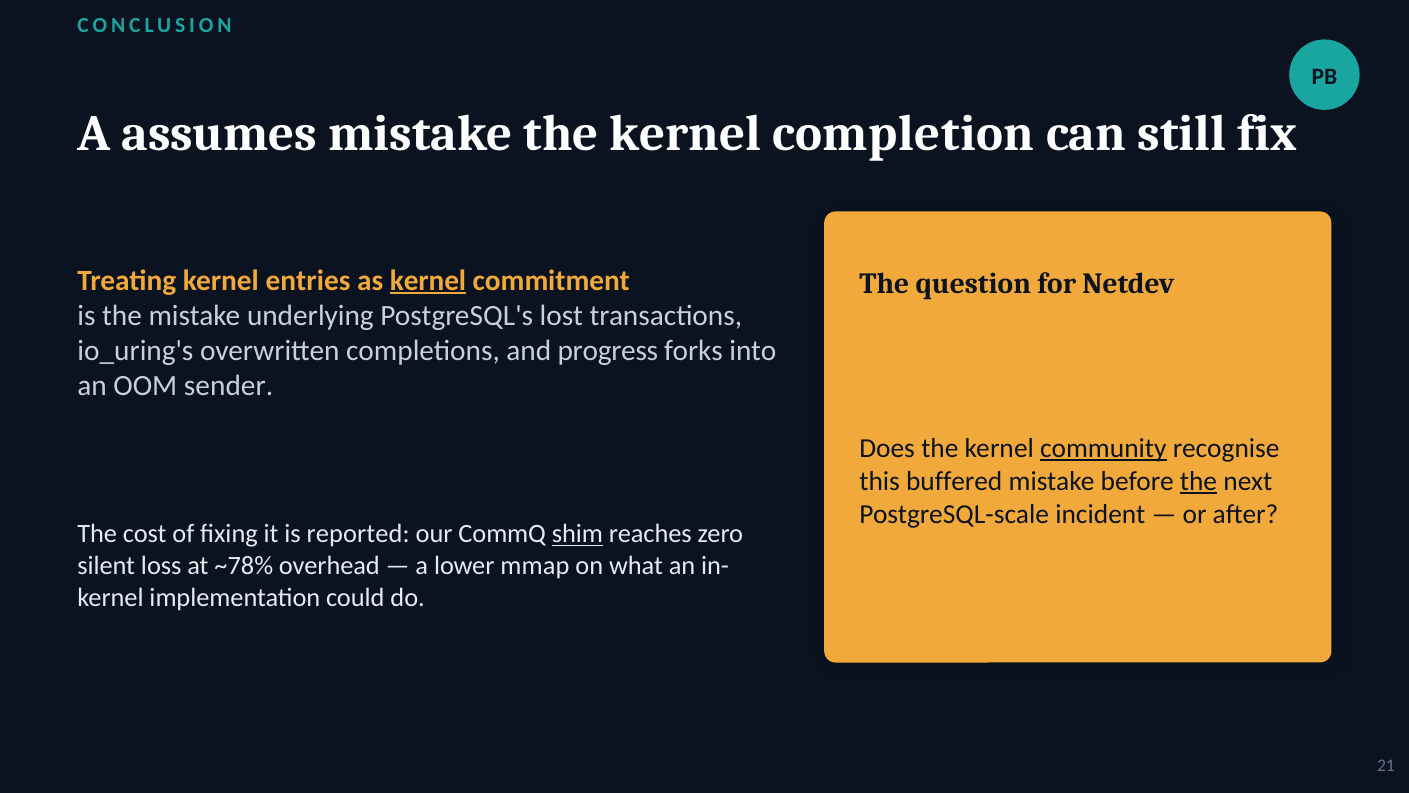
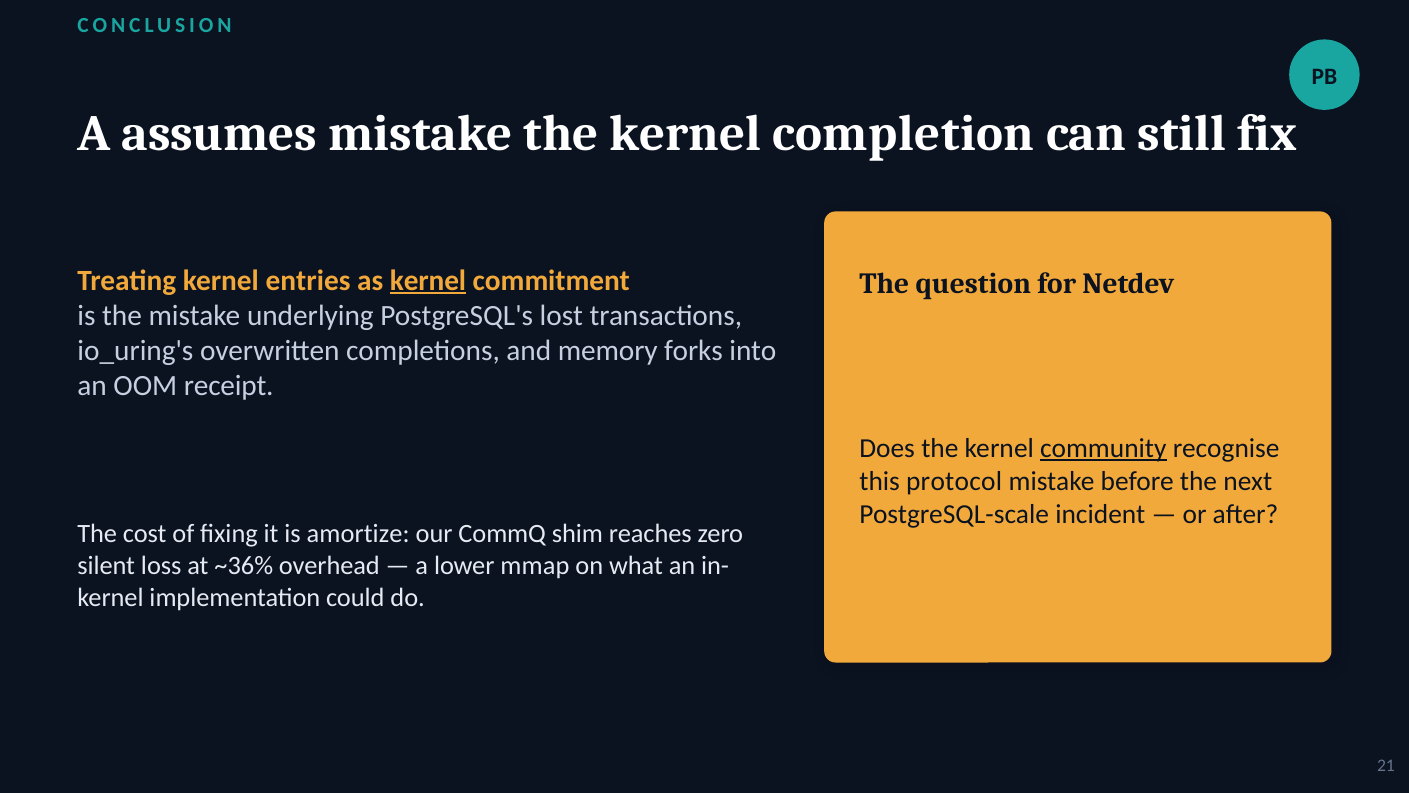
progress: progress -> memory
sender: sender -> receipt
buffered: buffered -> protocol
the at (1199, 481) underline: present -> none
reported: reported -> amortize
shim underline: present -> none
~78%: ~78% -> ~36%
